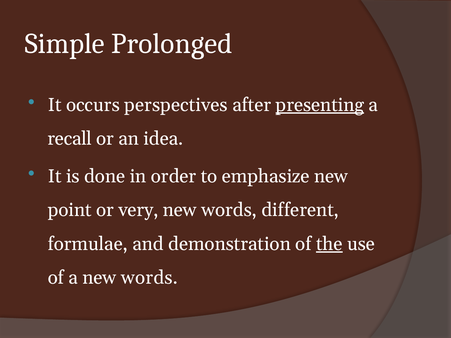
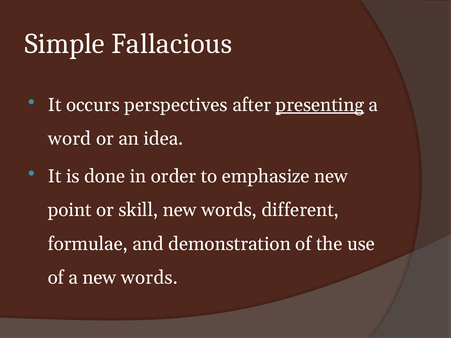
Prolonged: Prolonged -> Fallacious
recall: recall -> word
very: very -> skill
the underline: present -> none
